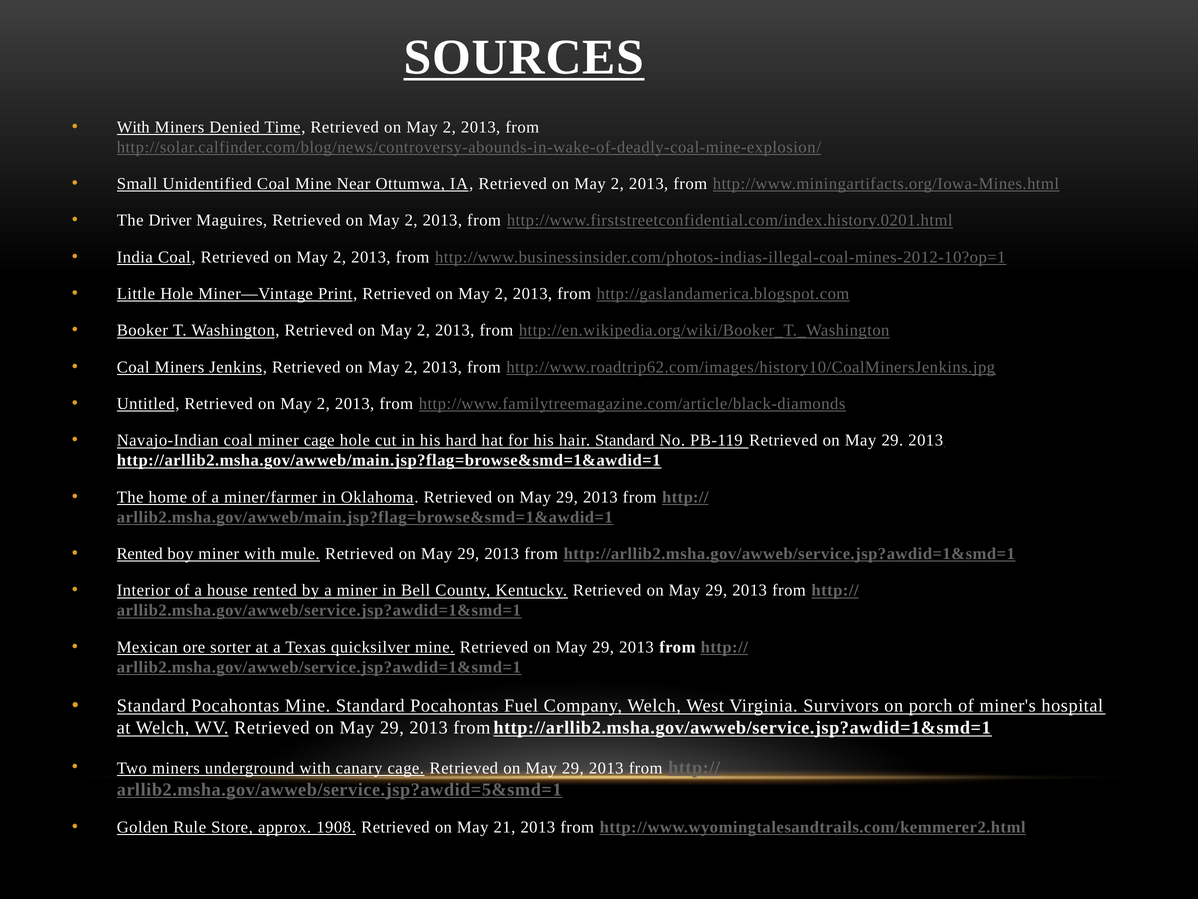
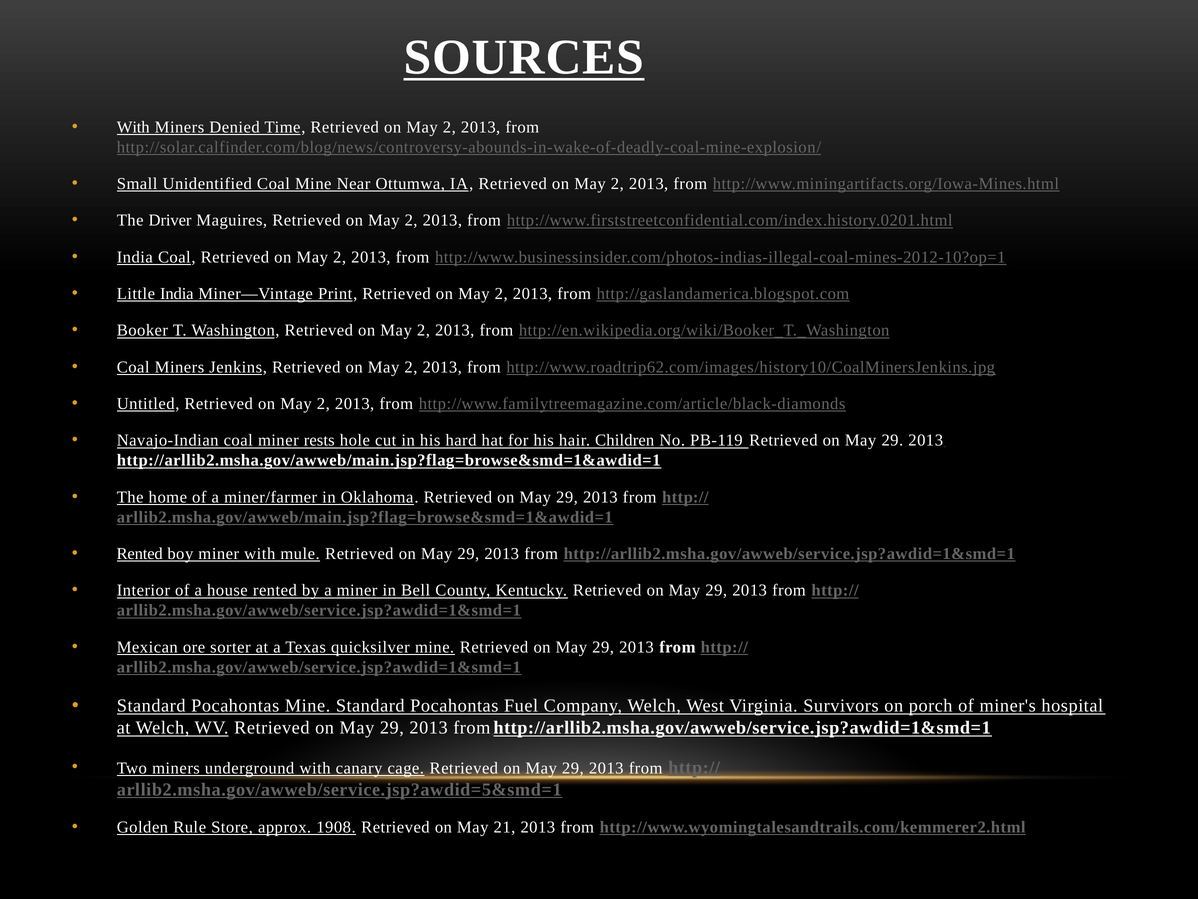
Little Hole: Hole -> India
miner cage: cage -> rests
hair Standard: Standard -> Children
